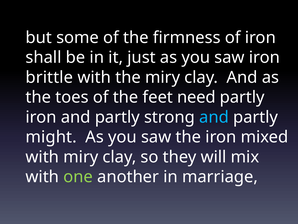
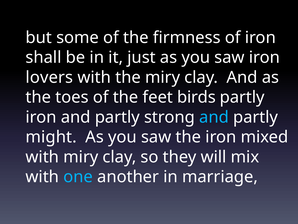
brittle: brittle -> lovers
need: need -> birds
one colour: light green -> light blue
